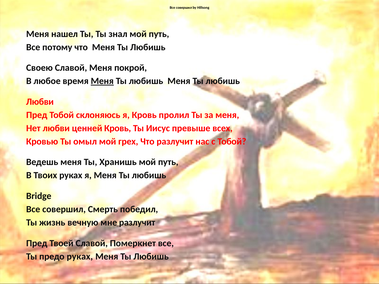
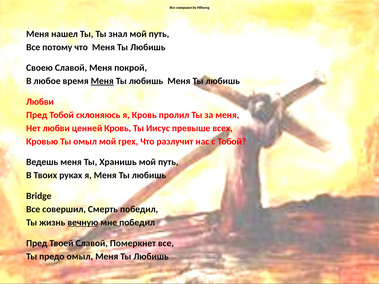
вечную underline: none -> present
мне разлучит: разлучит -> победил
предо руках: руках -> омыл
